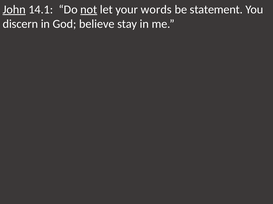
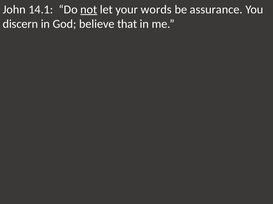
John underline: present -> none
statement: statement -> assurance
stay: stay -> that
